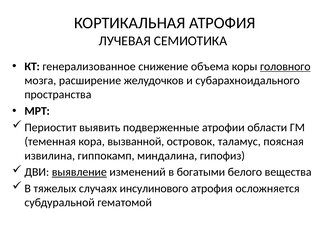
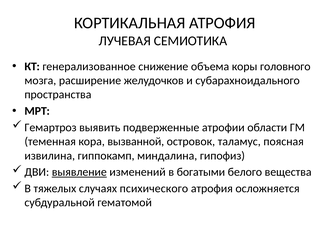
головного underline: present -> none
Периостит: Периостит -> Гемартроз
инсулинового: инсулинового -> психического
